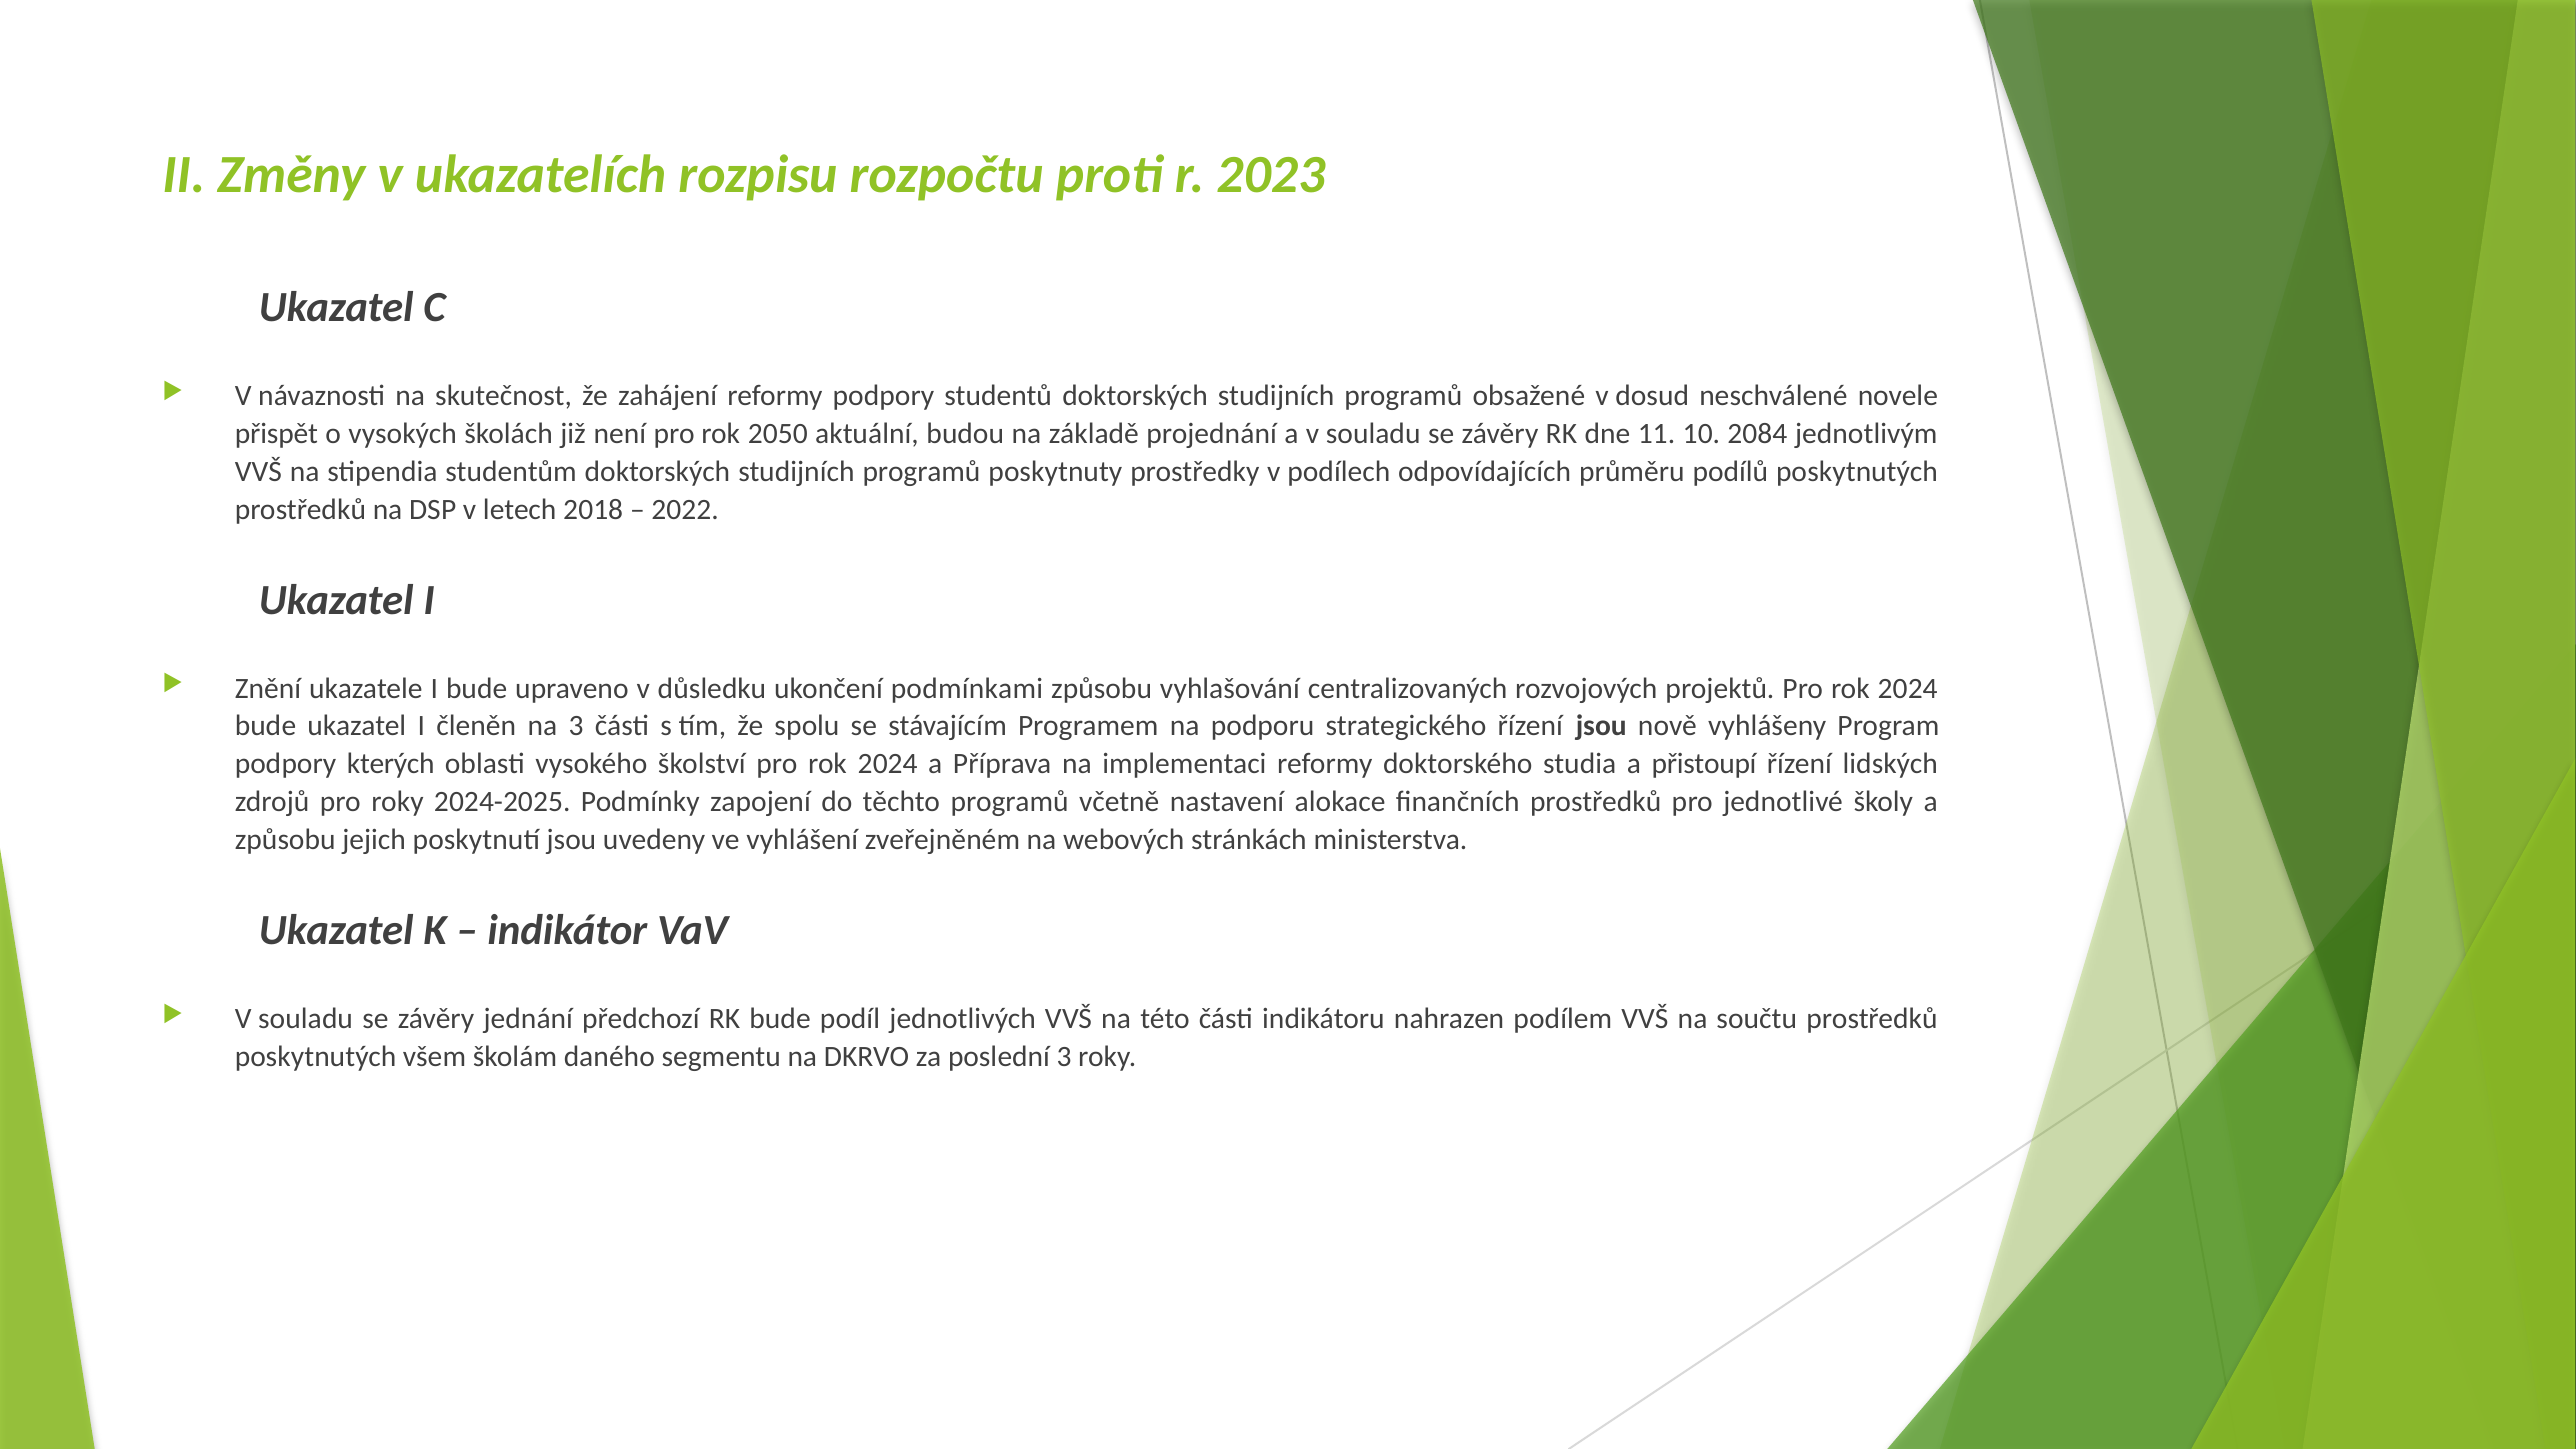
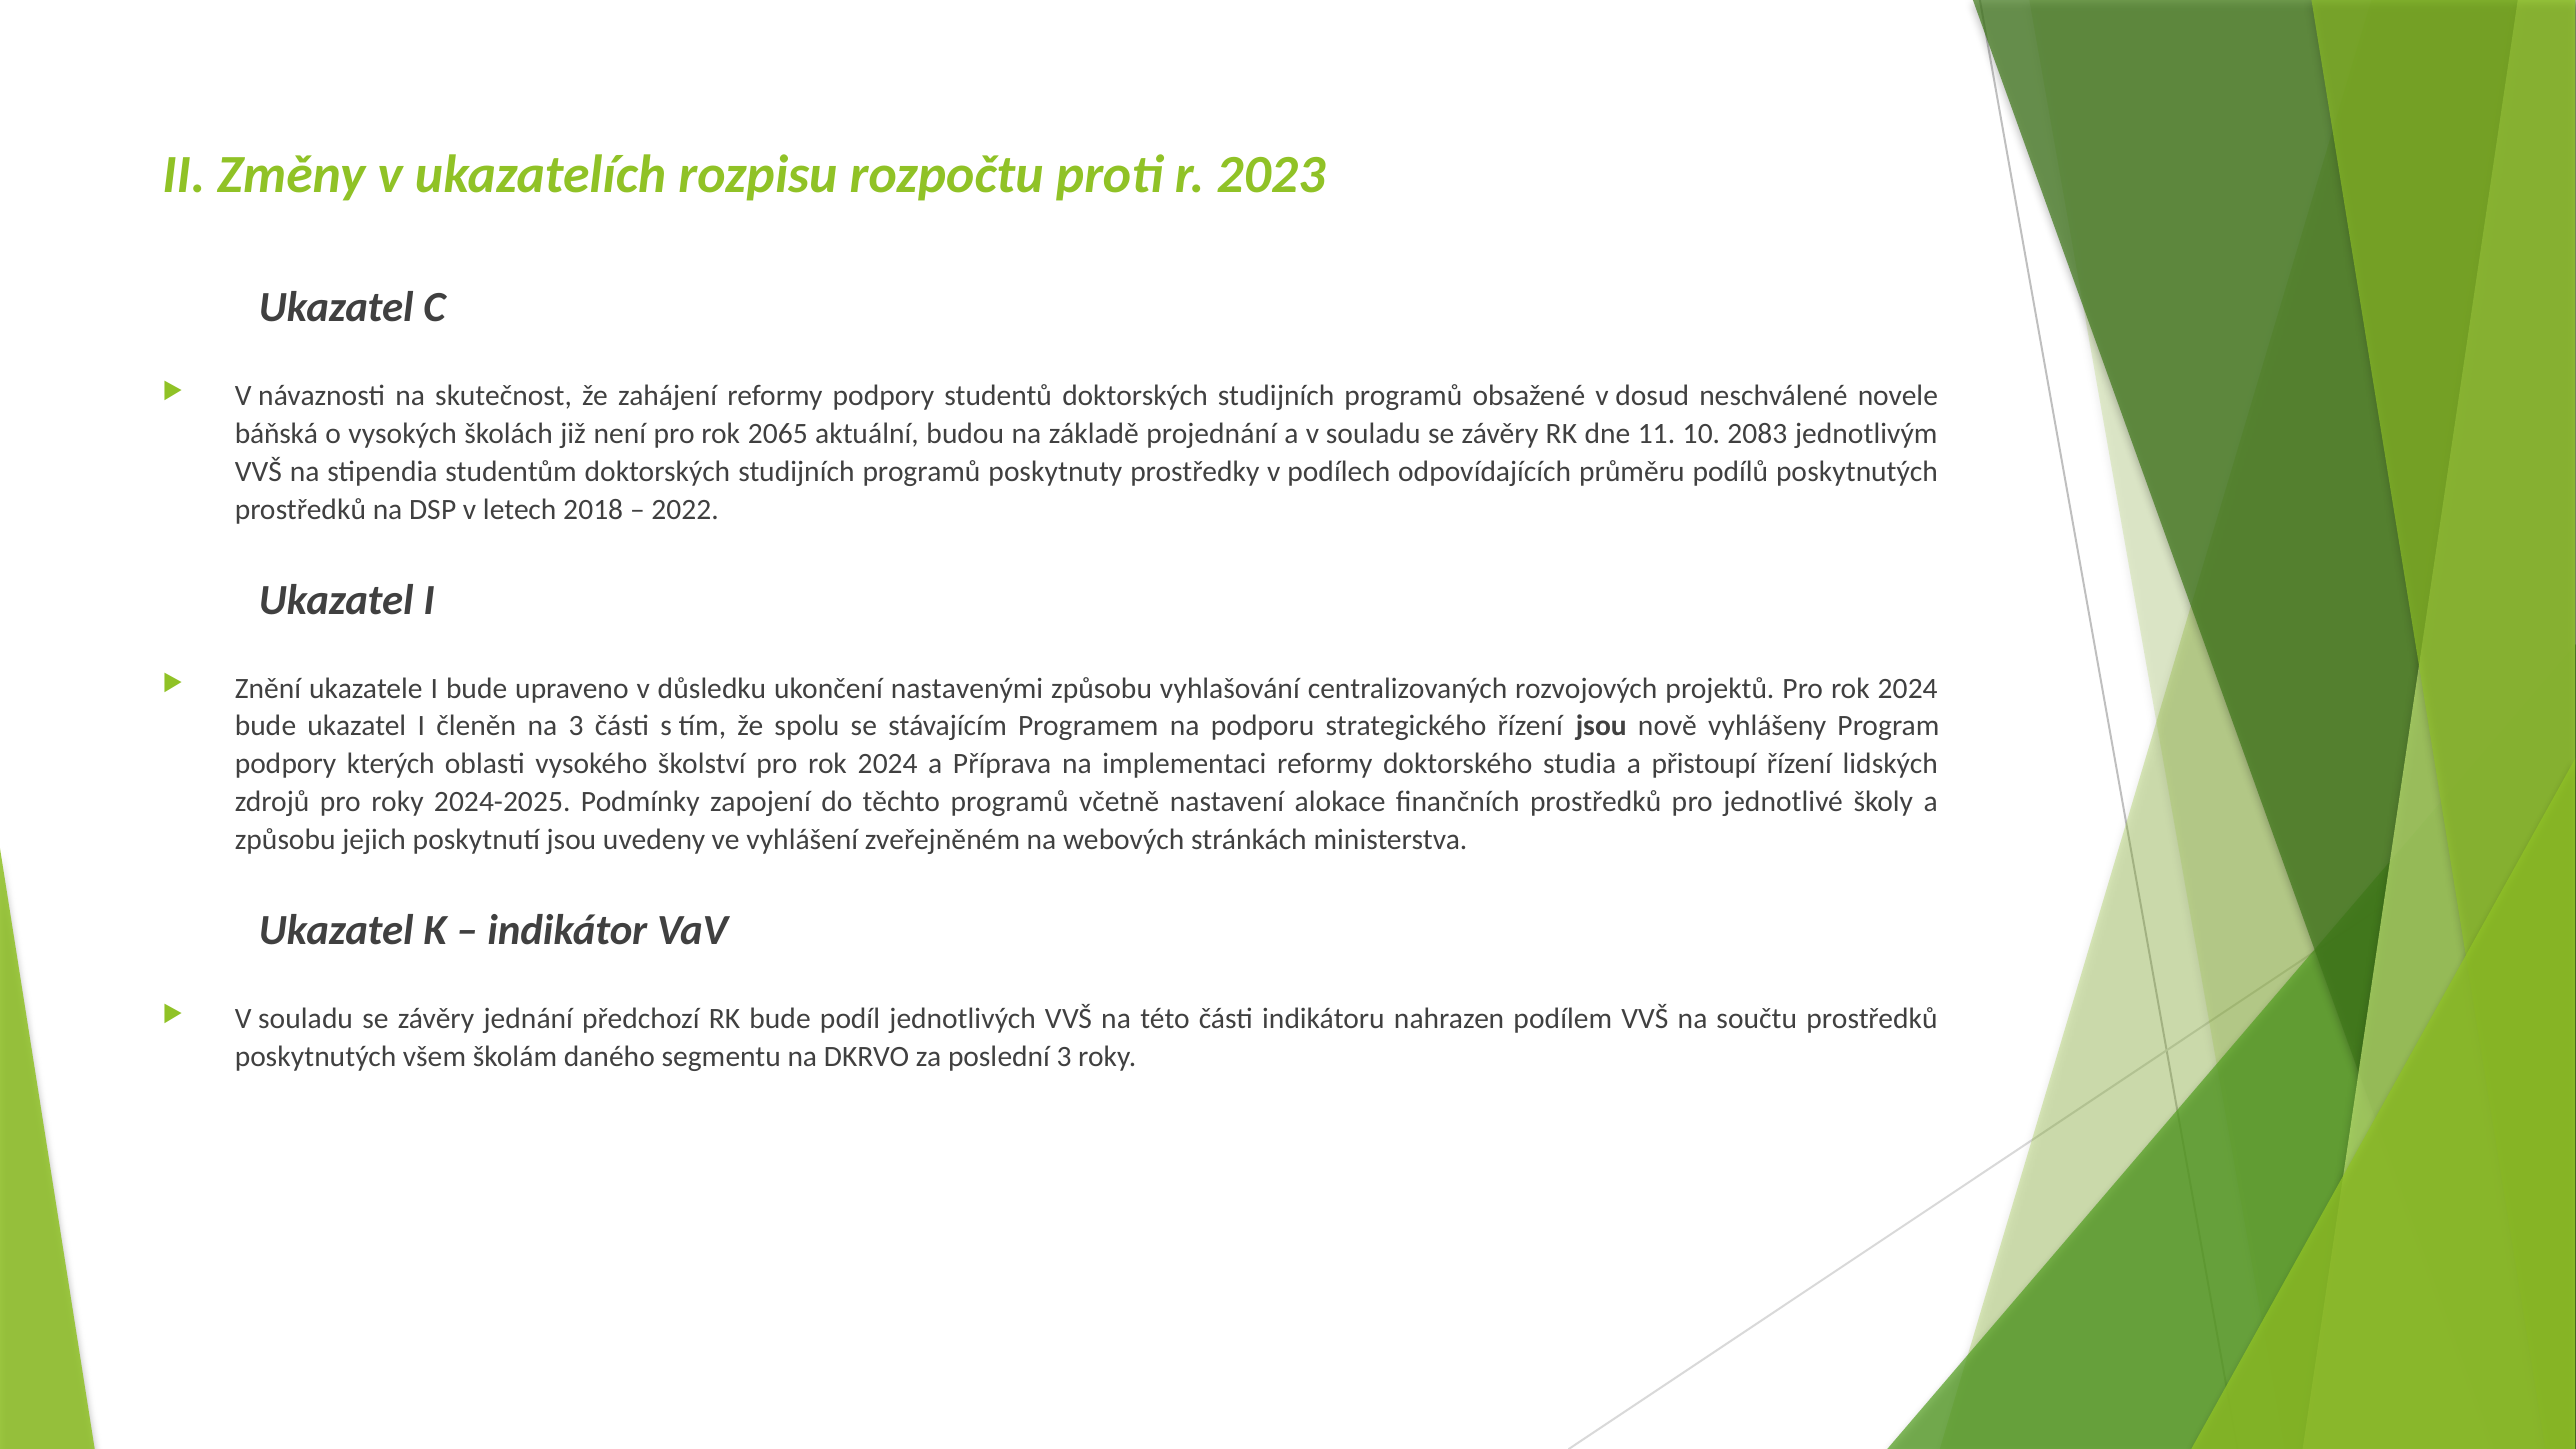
přispět: přispět -> báňská
2050: 2050 -> 2065
2084: 2084 -> 2083
podmínkami: podmínkami -> nastavenými
